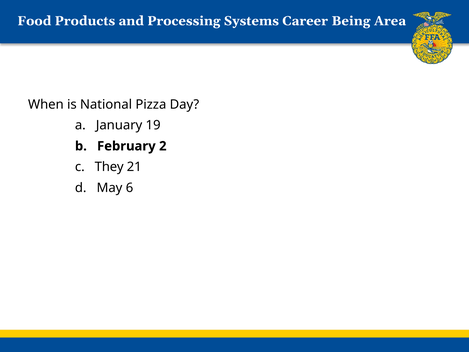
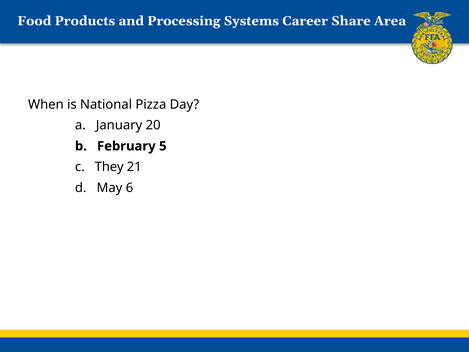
Being: Being -> Share
19: 19 -> 20
2: 2 -> 5
